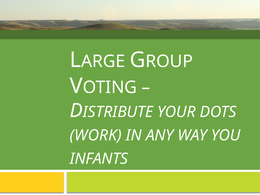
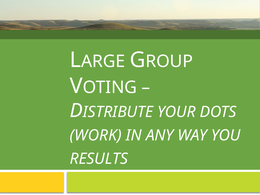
INFANTS: INFANTS -> RESULTS
